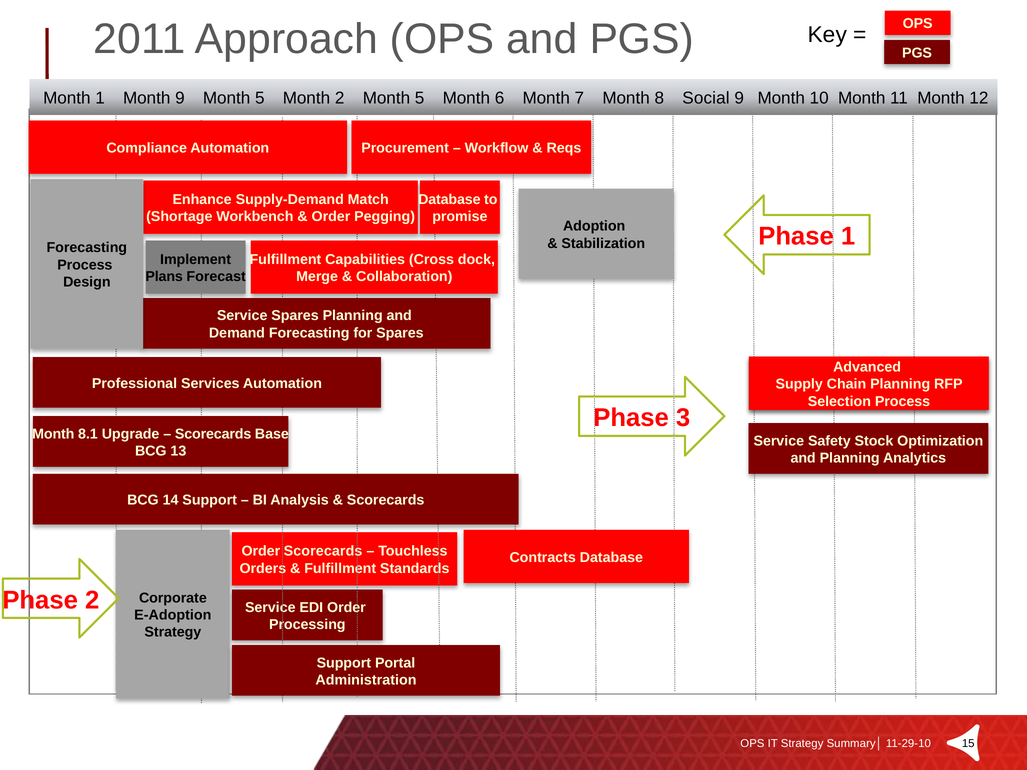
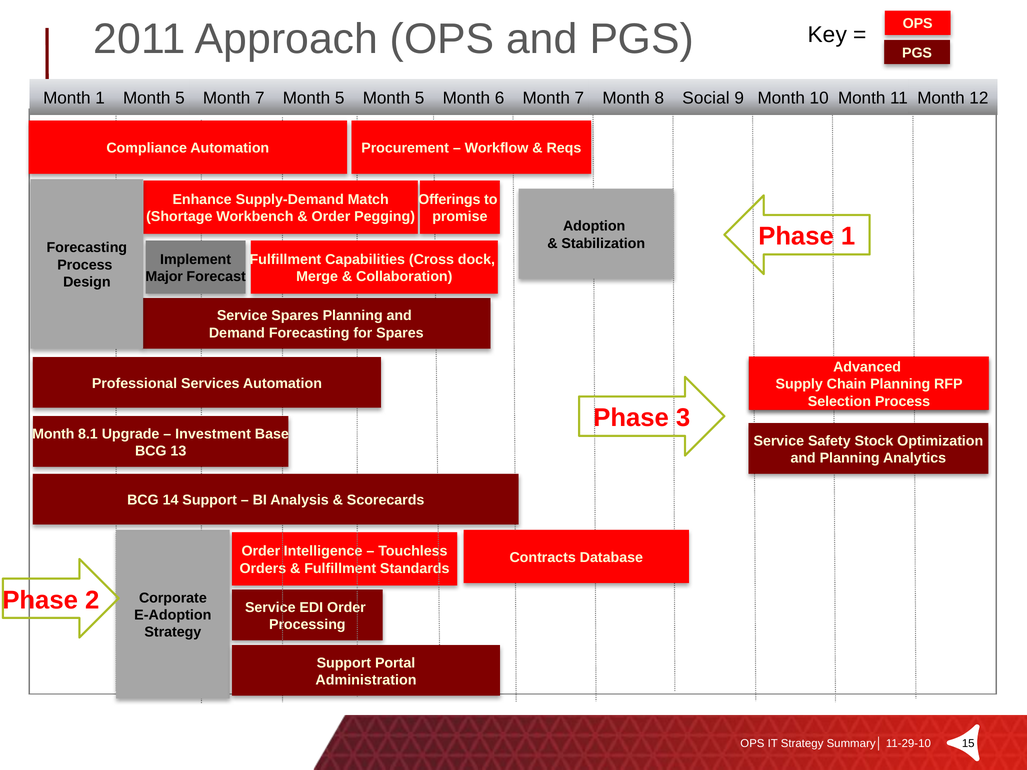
1 Month 9: 9 -> 5
5 at (260, 98): 5 -> 7
2 at (340, 98): 2 -> 5
Database at (449, 200): Database -> Offerings
Plans: Plans -> Major
Scorecards at (213, 434): Scorecards -> Investment
Order Scorecards: Scorecards -> Intelligence
